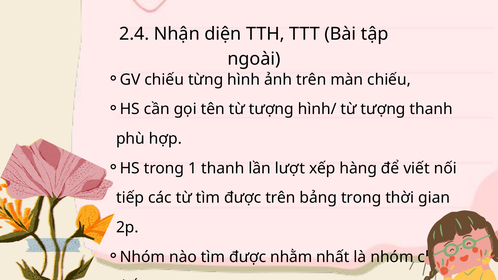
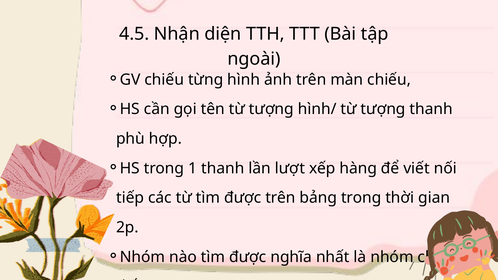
2.4: 2.4 -> 4.5
nhằm: nhằm -> nghĩa
